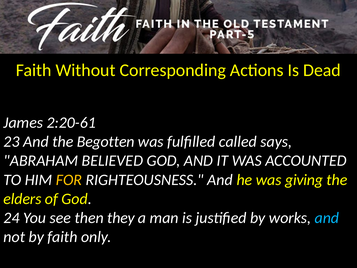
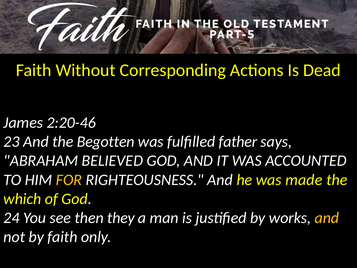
2:20-61: 2:20-61 -> 2:20-46
called: called -> father
giving: giving -> made
elders: elders -> which
and at (327, 218) colour: light blue -> yellow
